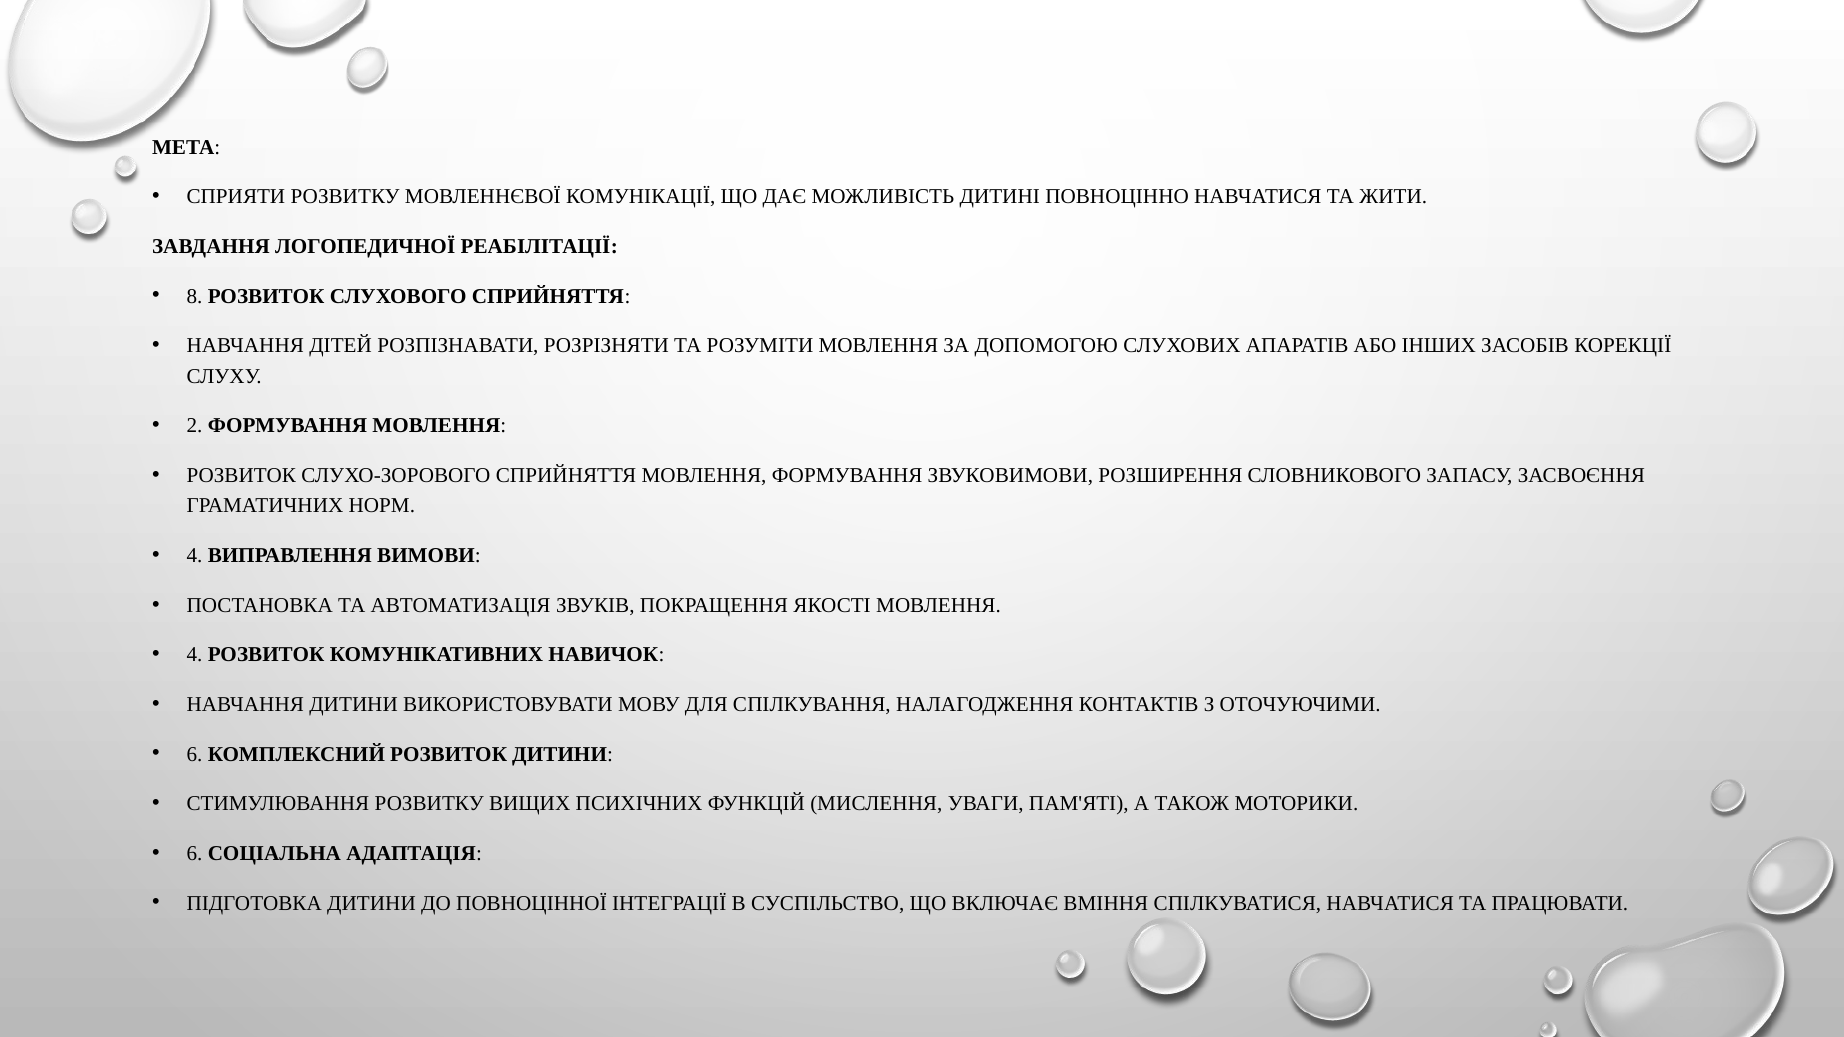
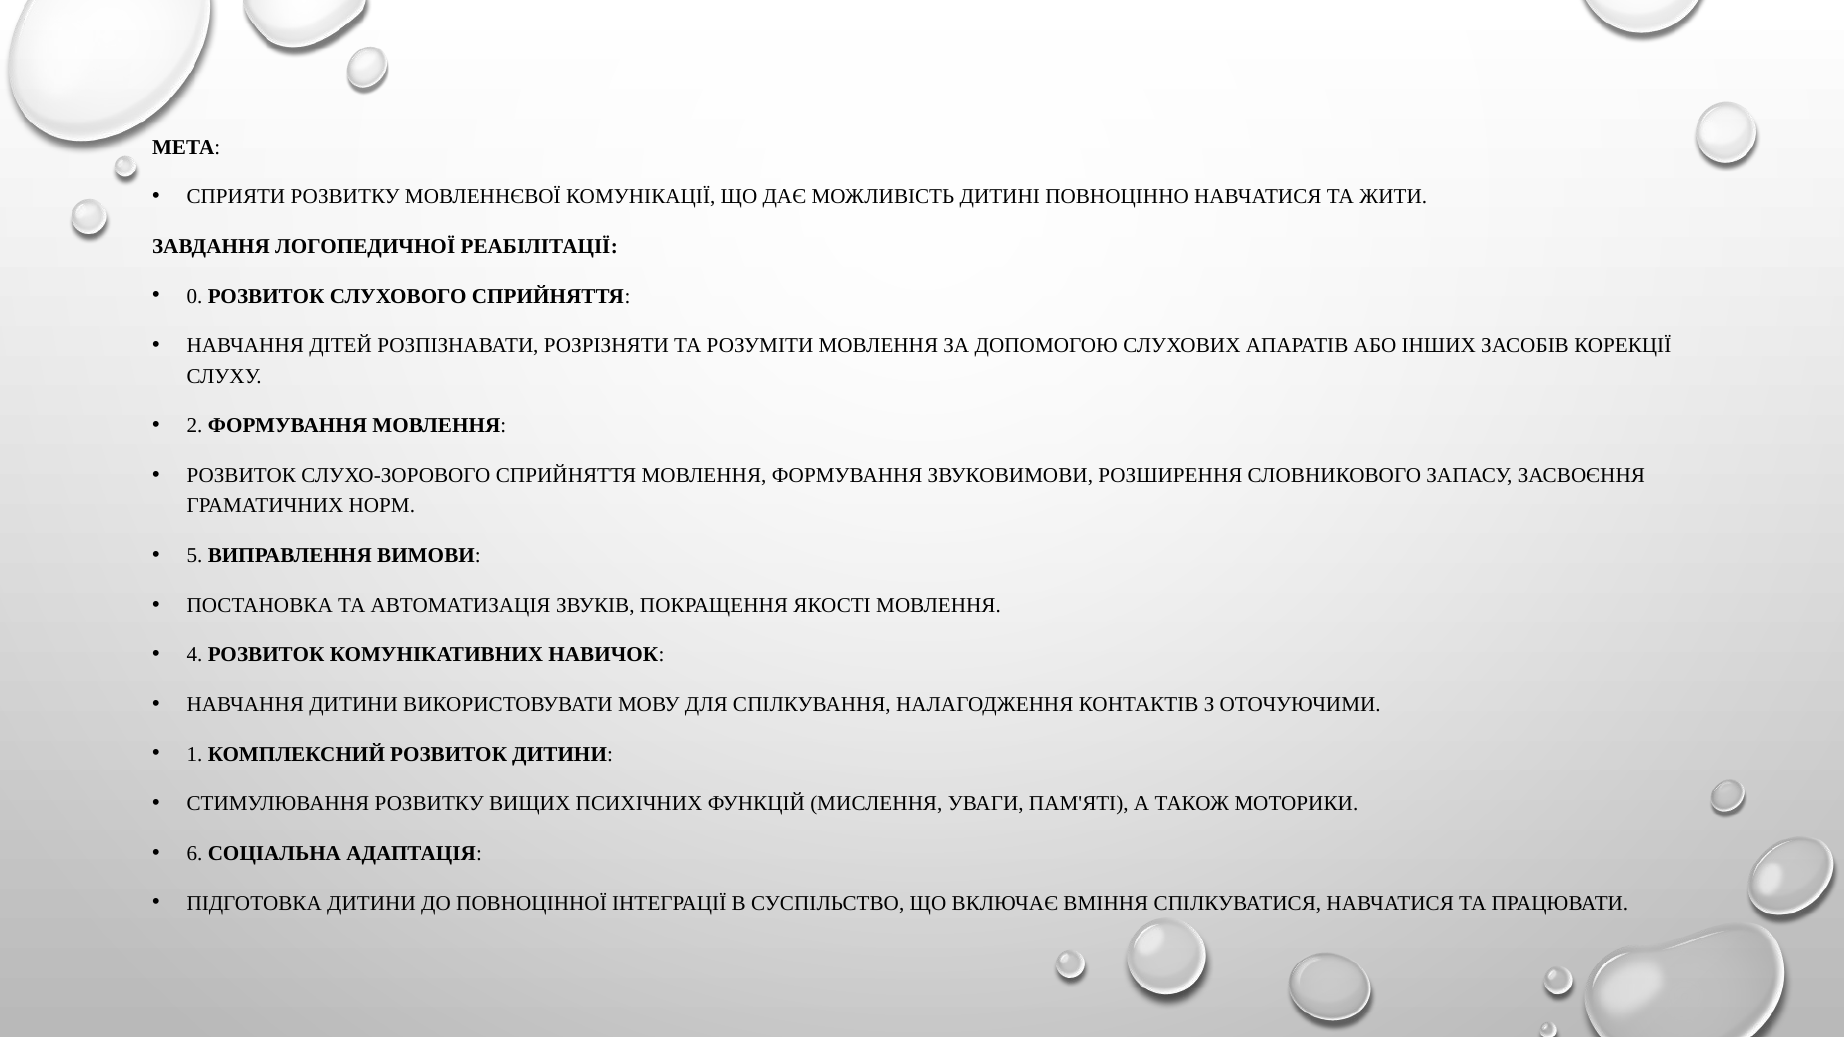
8: 8 -> 0
4 at (195, 556): 4 -> 5
6 at (195, 754): 6 -> 1
